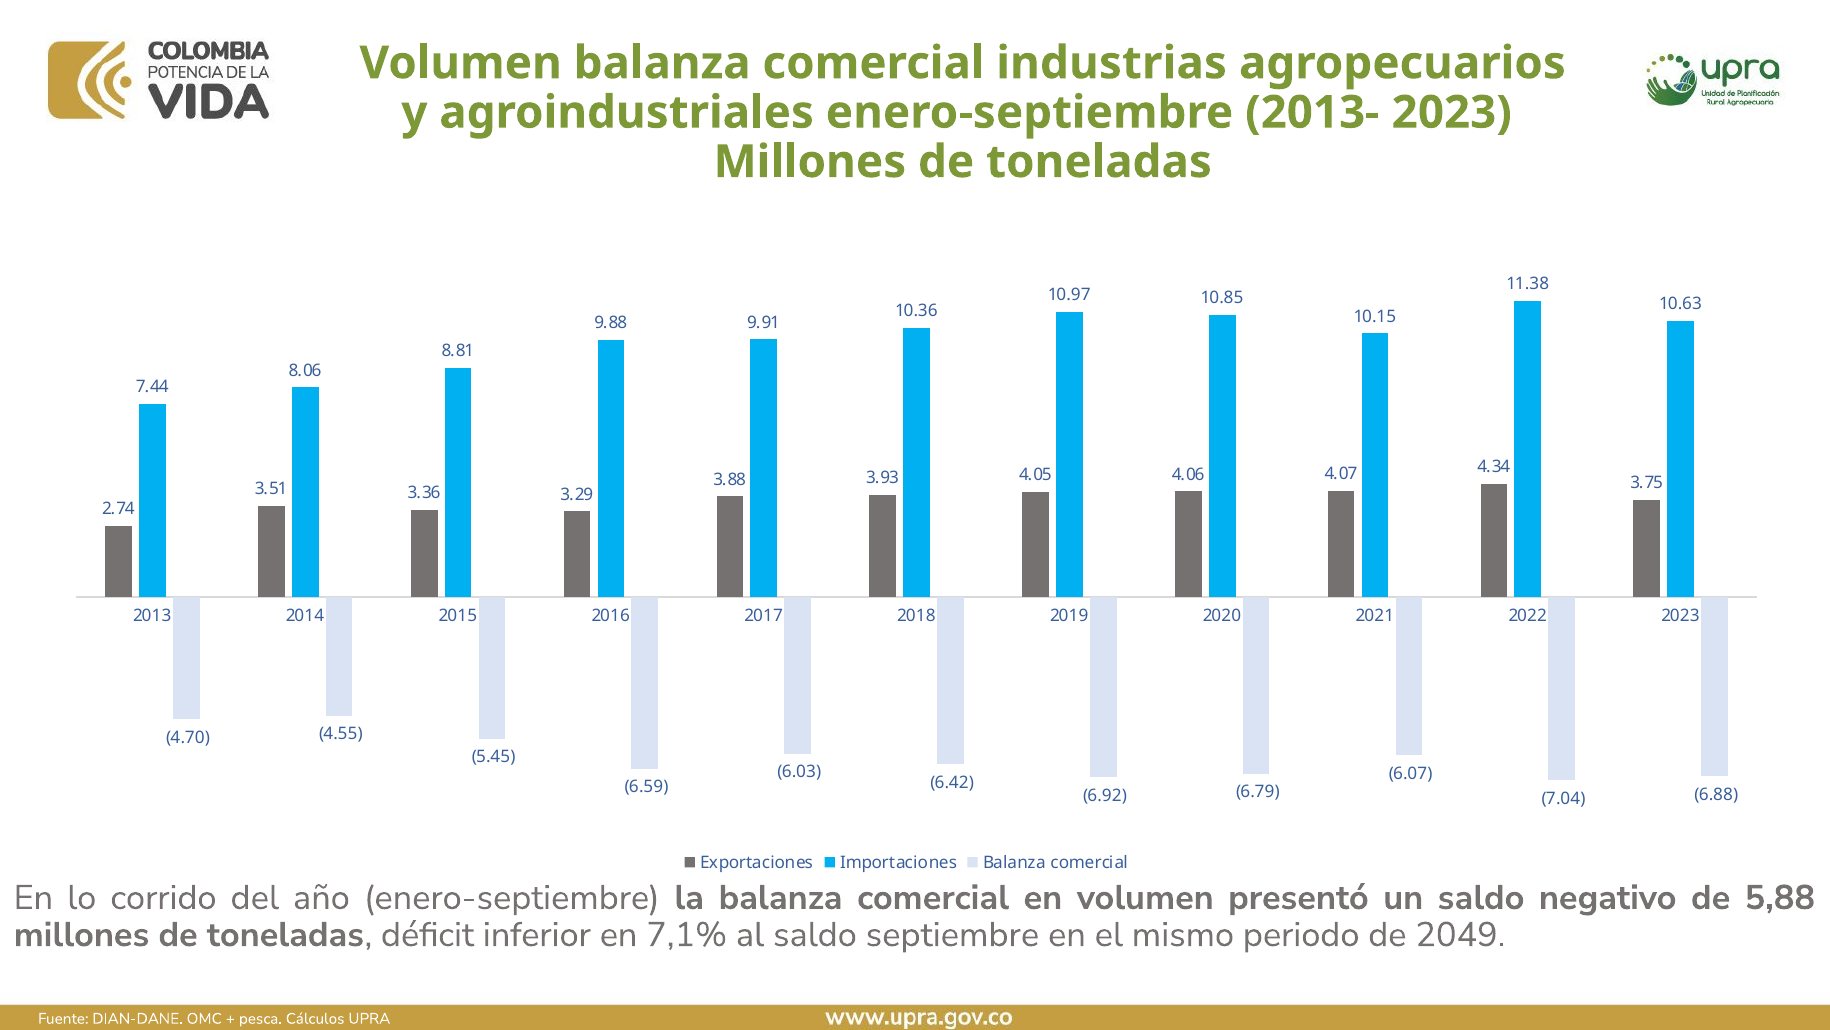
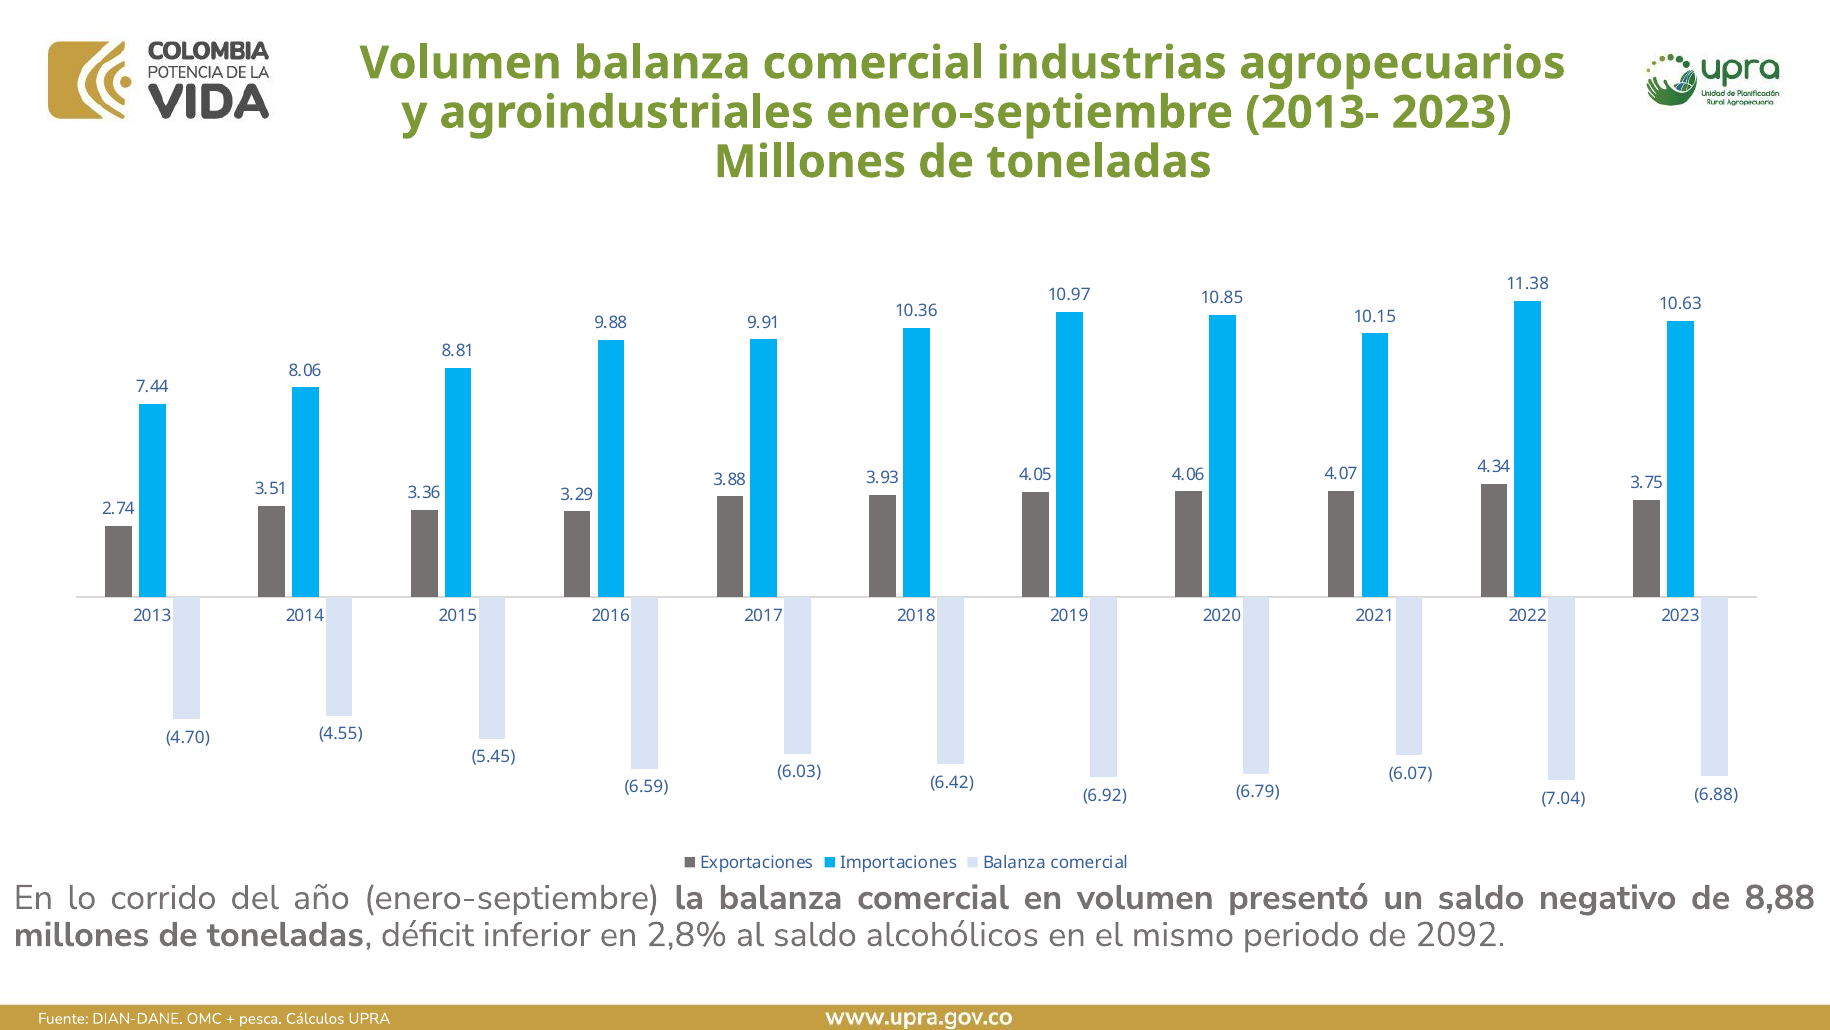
5,88: 5,88 -> 8,88
7,1%: 7,1% -> 2,8%
septiembre: septiembre -> alcohólicos
2049: 2049 -> 2092
